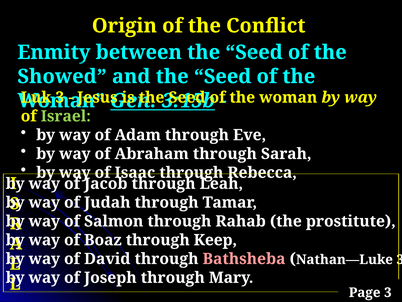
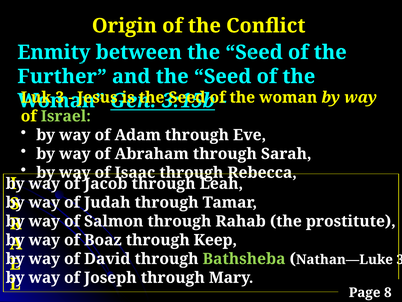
Showed: Showed -> Further
Bathsheba colour: pink -> light green
Page 3: 3 -> 8
